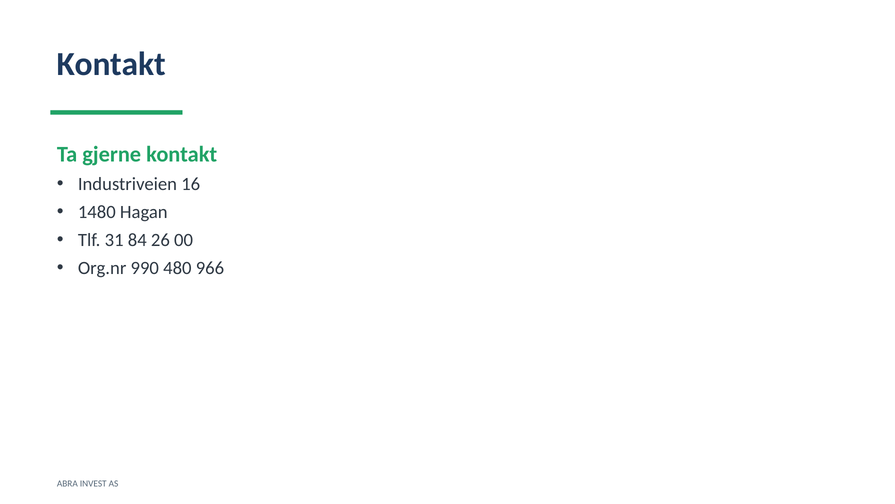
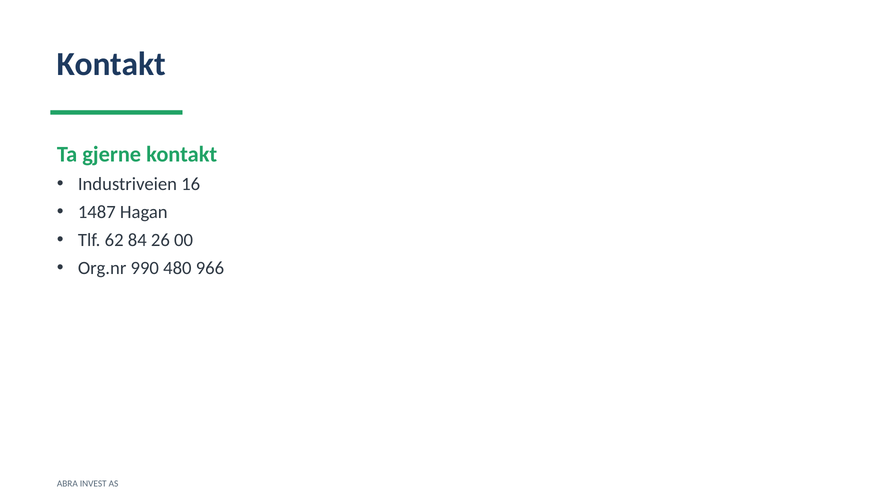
1480: 1480 -> 1487
31: 31 -> 62
